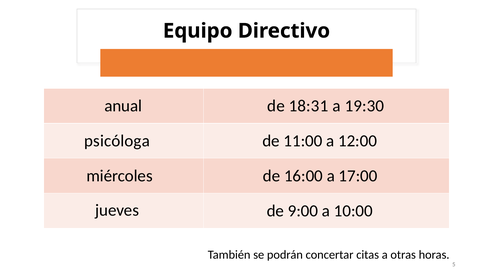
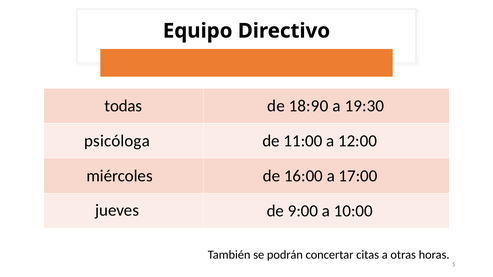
anual: anual -> todas
18:31: 18:31 -> 18:90
